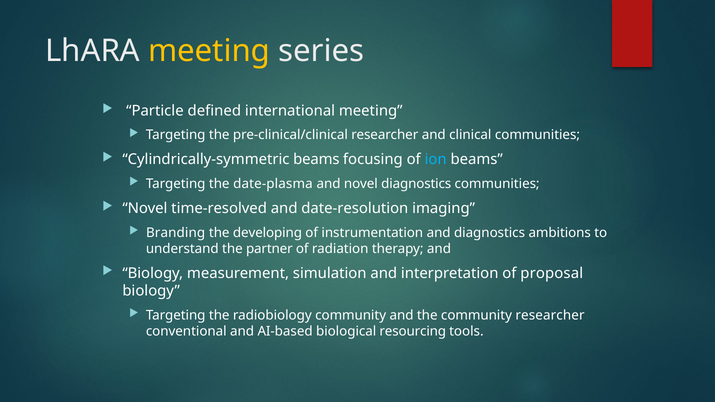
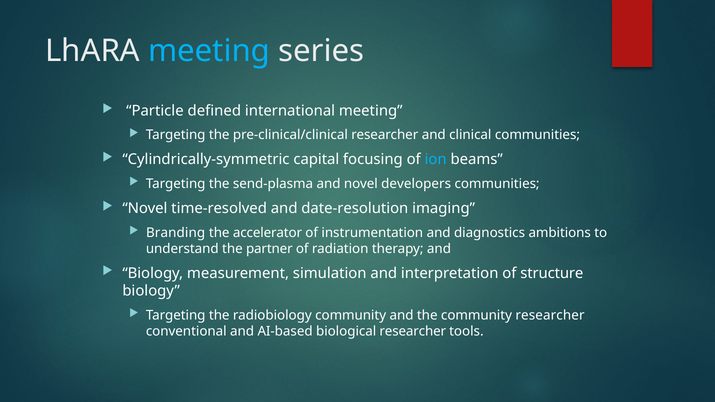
meeting at (209, 51) colour: yellow -> light blue
Cylindrically-symmetric beams: beams -> capital
date-plasma: date-plasma -> send-plasma
novel diagnostics: diagnostics -> developers
developing: developing -> accelerator
proposal: proposal -> structure
biological resourcing: resourcing -> researcher
